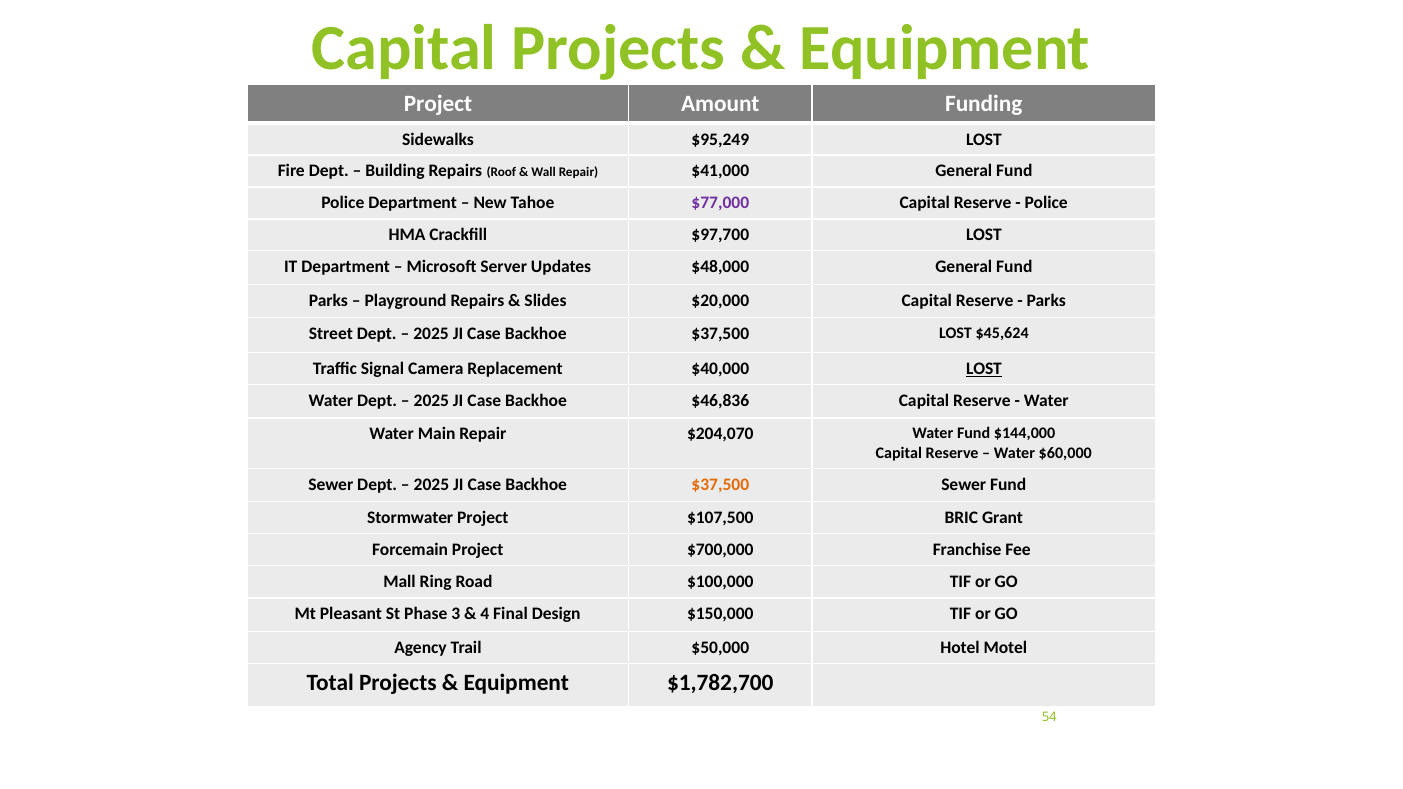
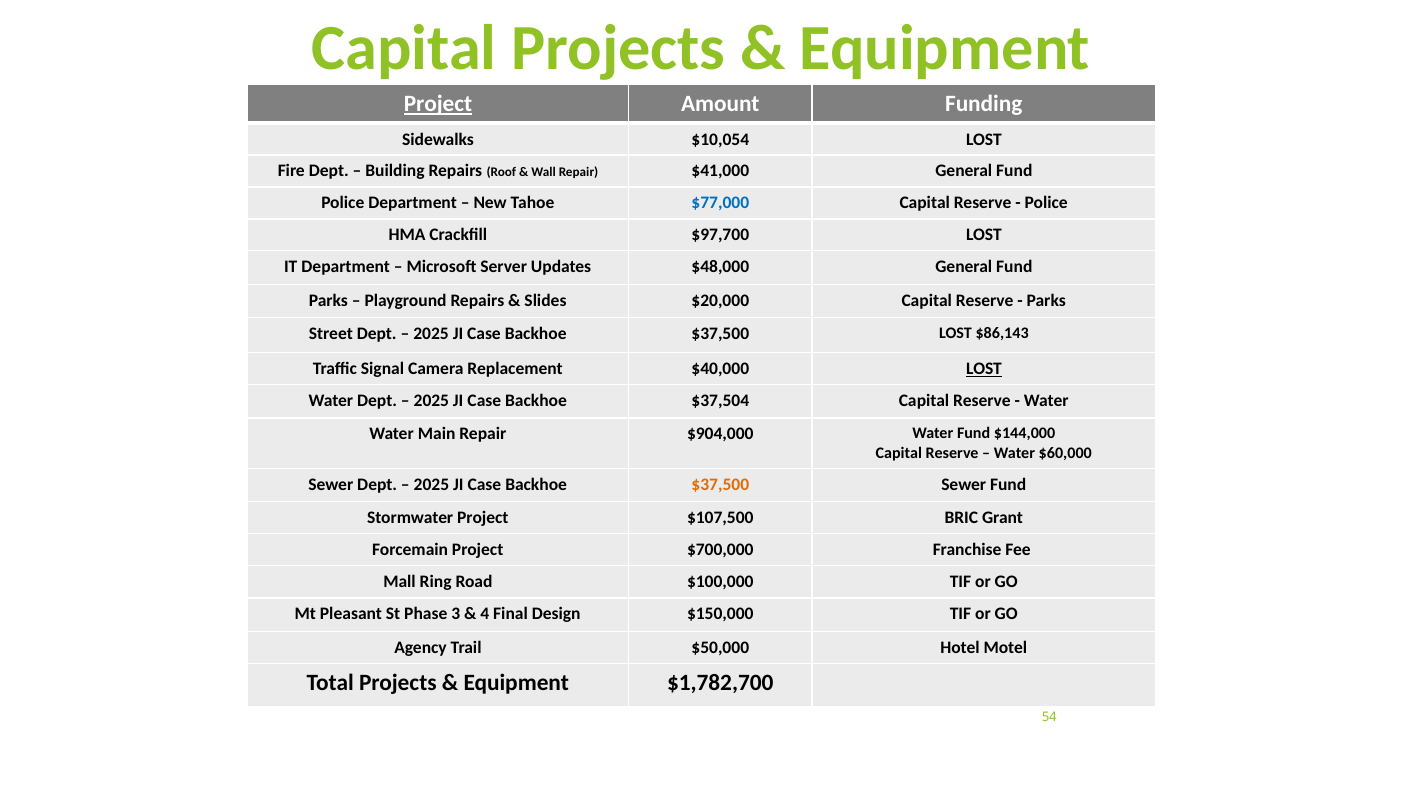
Project at (438, 104) underline: none -> present
$95,249: $95,249 -> $10,054
$77,000 colour: purple -> blue
$45,624: $45,624 -> $86,143
$46,836: $46,836 -> $37,504
$204,070: $204,070 -> $904,000
